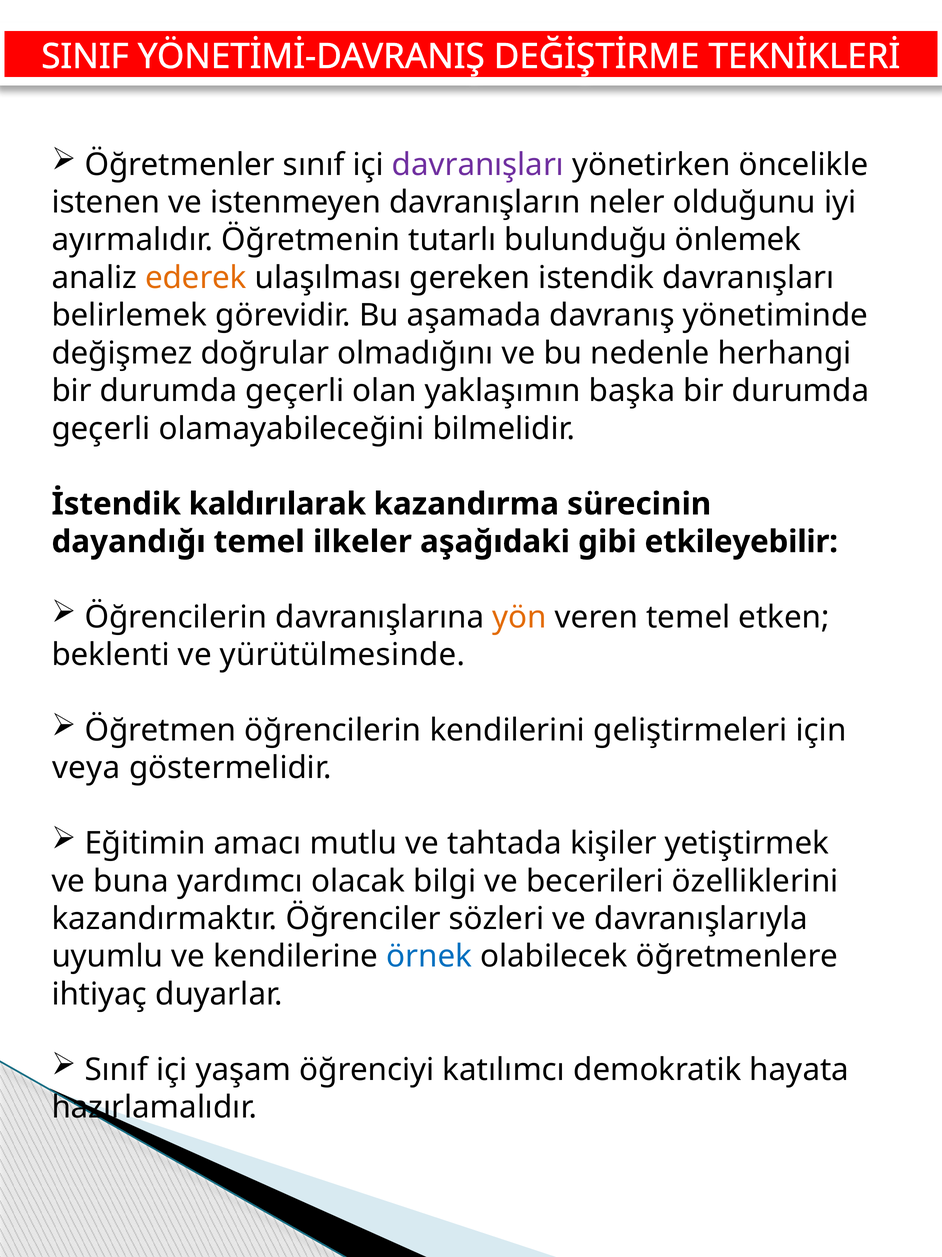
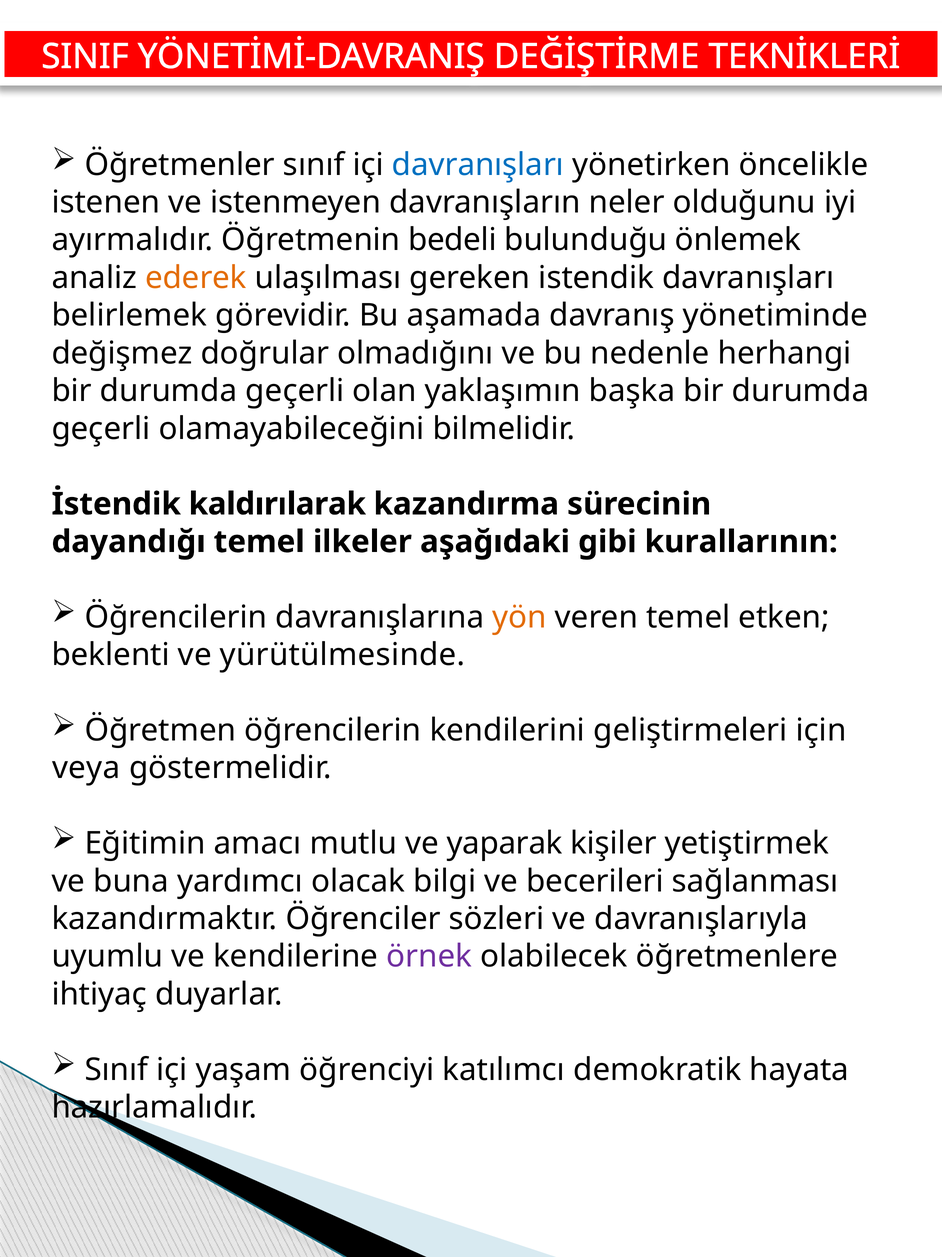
davranışları at (478, 165) colour: purple -> blue
tutarlı: tutarlı -> bedeli
etkileyebilir: etkileyebilir -> kurallarının
tahtada: tahtada -> yaparak
özelliklerini: özelliklerini -> sağlanması
örnek colour: blue -> purple
